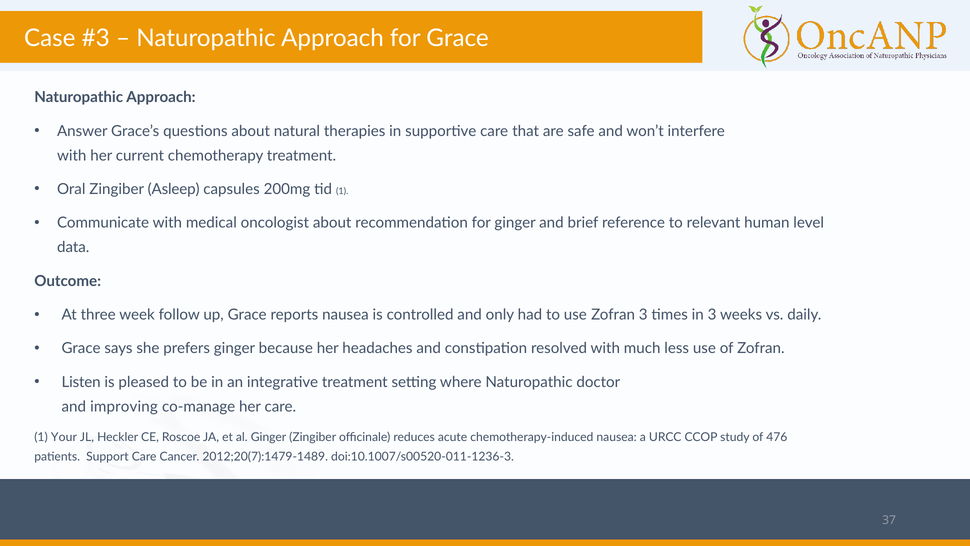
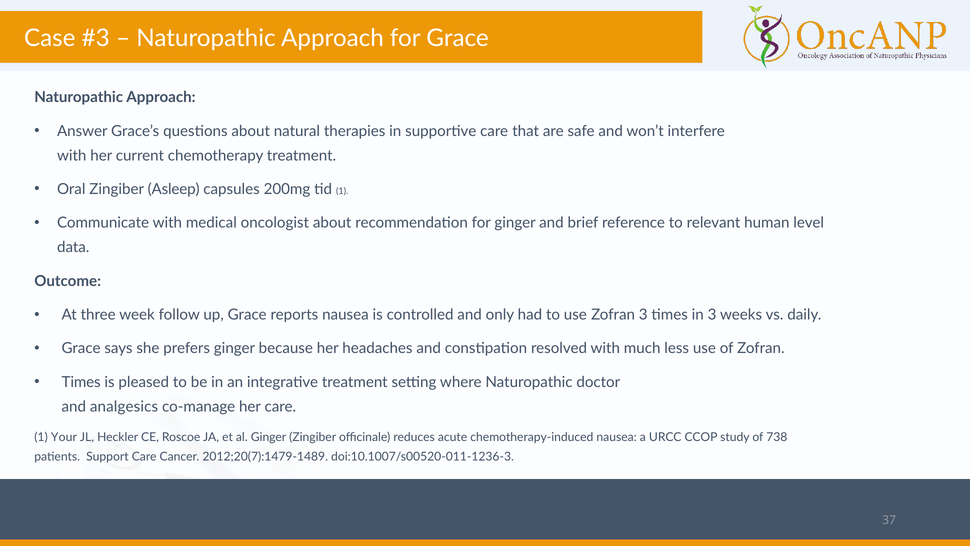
Listen at (81, 382): Listen -> Times
improving: improving -> analgesics
476: 476 -> 738
